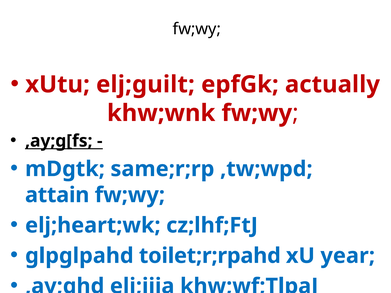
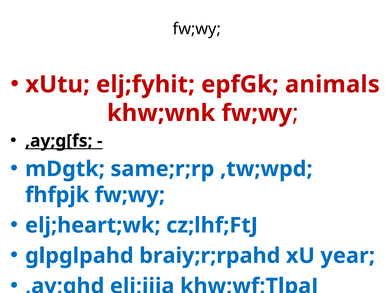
elj;guilt: elj;guilt -> elj;fyhit
actually: actually -> animals
attain: attain -> fhfpjk
toilet;r;rpahd: toilet;r;rpahd -> braiy;r;rpahd
